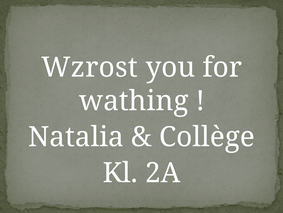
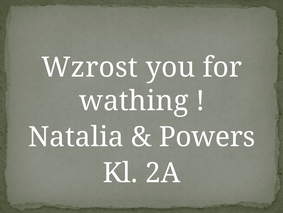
Collège: Collège -> Powers
